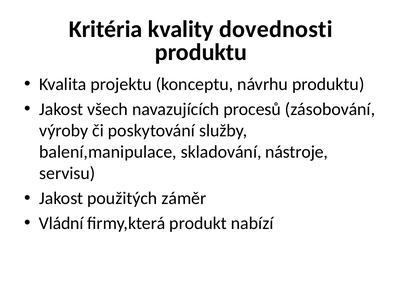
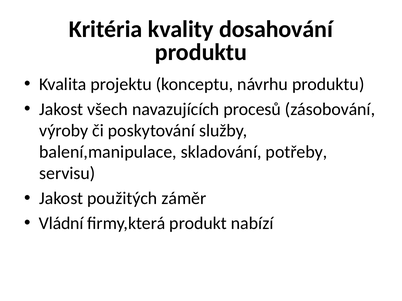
dovednosti: dovednosti -> dosahování
nástroje: nástroje -> potřeby
